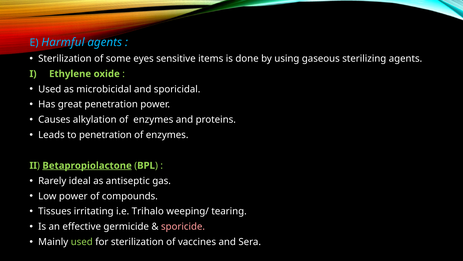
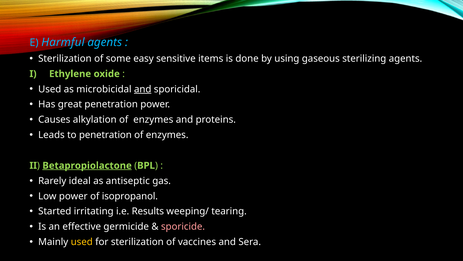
eyes: eyes -> easy
and at (143, 89) underline: none -> present
compounds: compounds -> isopropanol
Tissues: Tissues -> Started
Trihalo: Trihalo -> Results
used at (82, 242) colour: light green -> yellow
